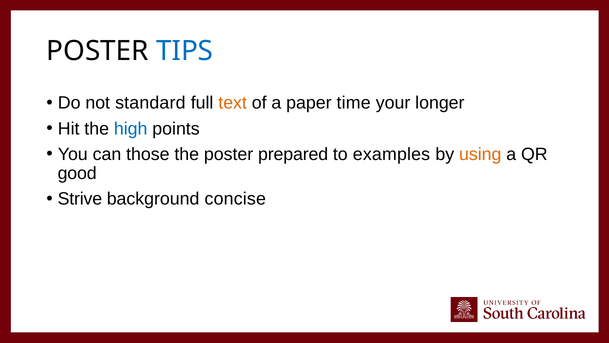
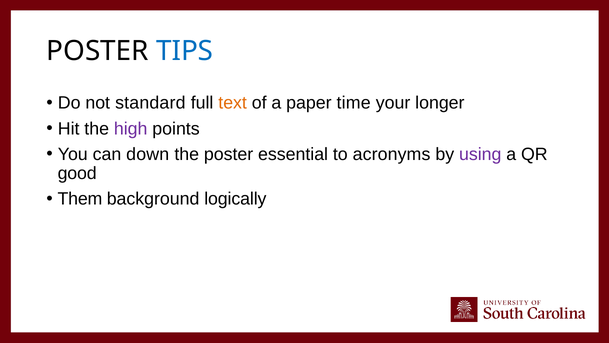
high colour: blue -> purple
those: those -> down
prepared: prepared -> essential
examples: examples -> acronyms
using colour: orange -> purple
Strive: Strive -> Them
concise: concise -> logically
